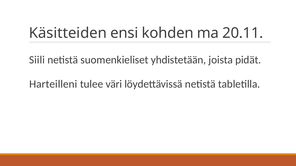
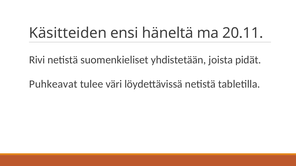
kohden: kohden -> häneltä
Siili: Siili -> Rivi
Harteilleni: Harteilleni -> Puhkeavat
